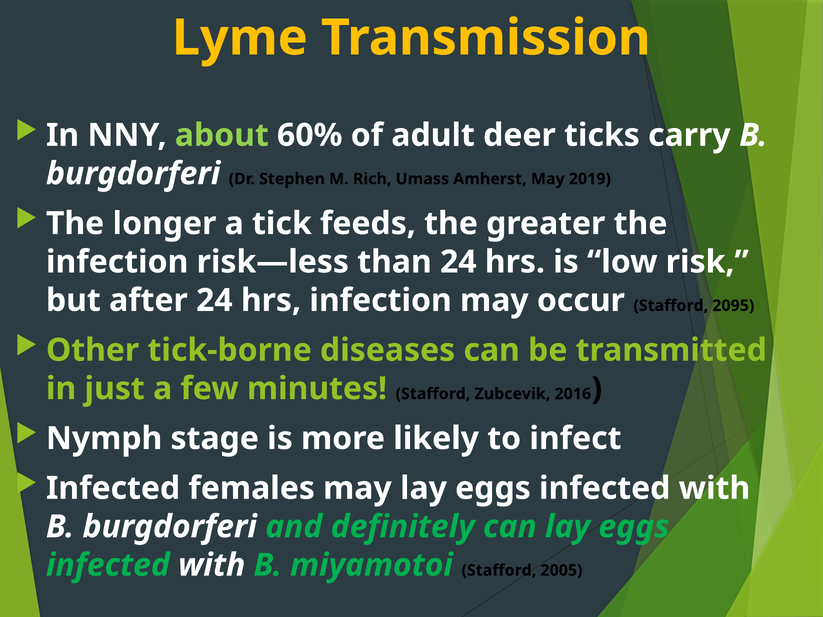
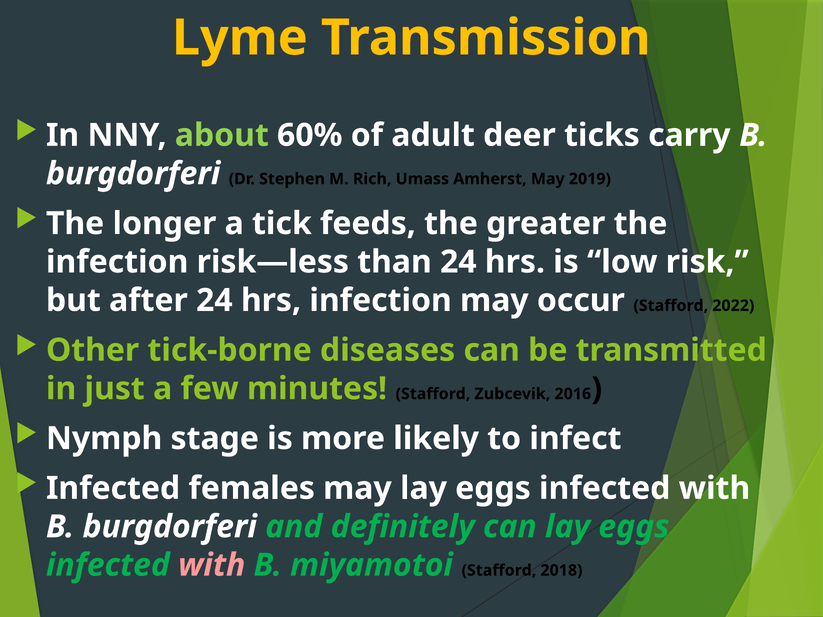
2095: 2095 -> 2022
with at (212, 565) colour: white -> pink
2005: 2005 -> 2018
